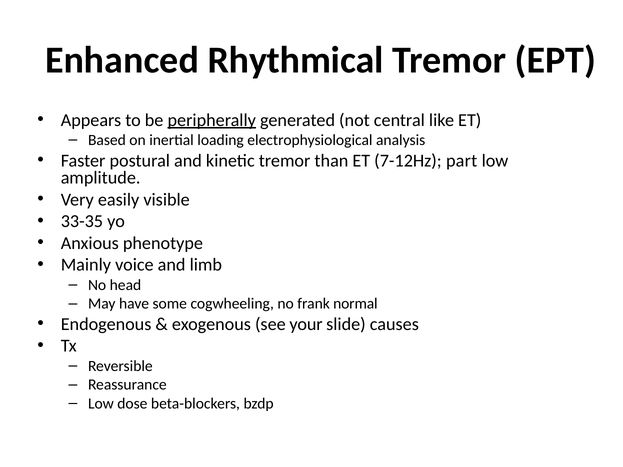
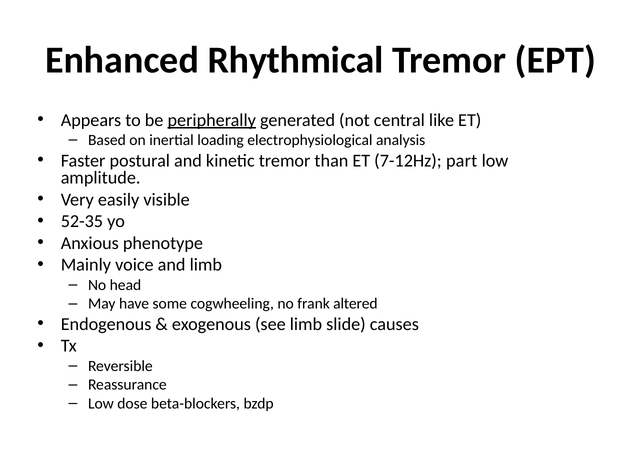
33-35: 33-35 -> 52-35
normal: normal -> altered
see your: your -> limb
